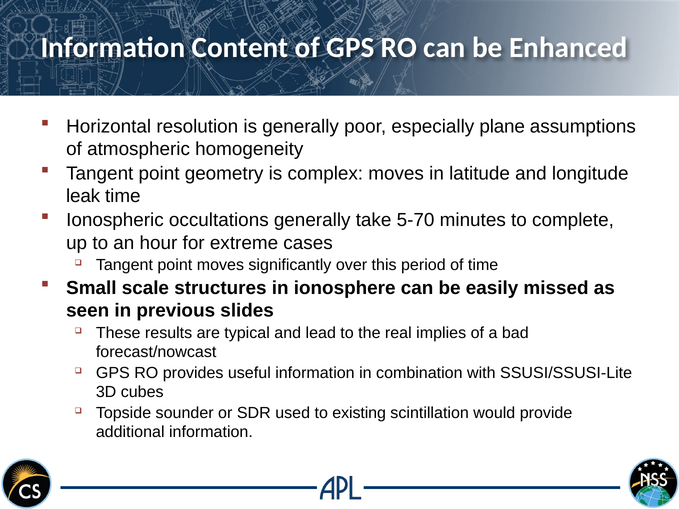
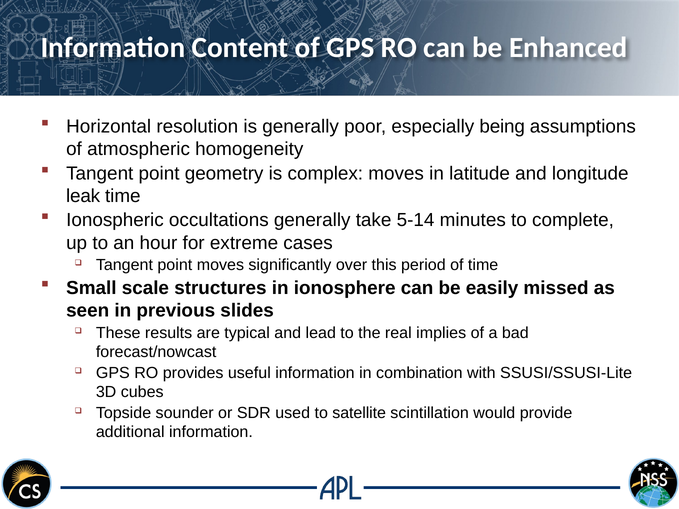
plane: plane -> being
5-70: 5-70 -> 5-14
existing: existing -> satellite
